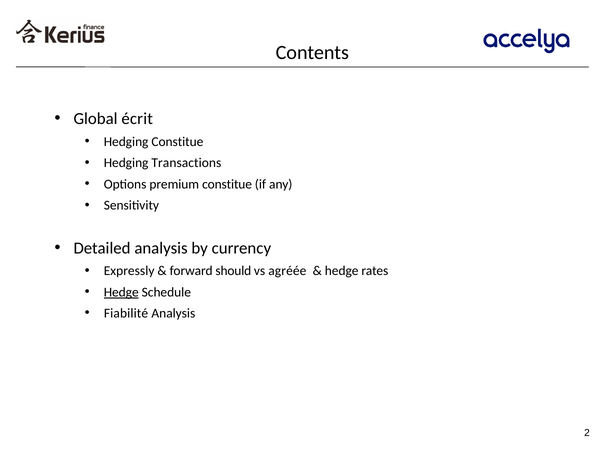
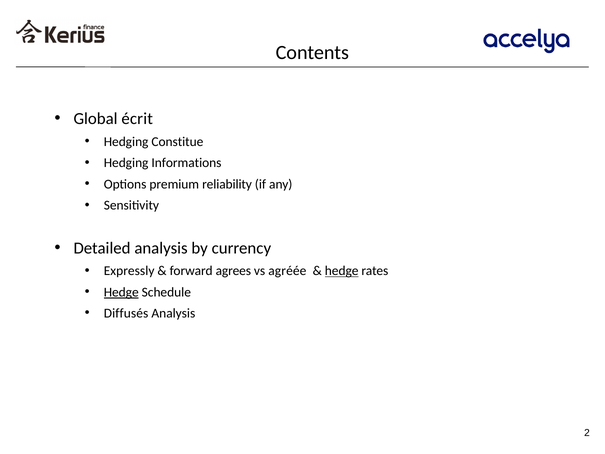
Transactions: Transactions -> Informations
premium constitue: constitue -> reliability
should: should -> agrees
hedge at (342, 271) underline: none -> present
Fiabilité: Fiabilité -> Diffusés
